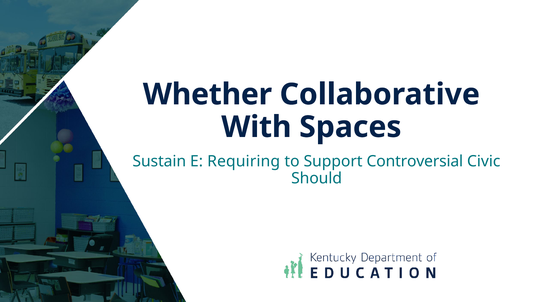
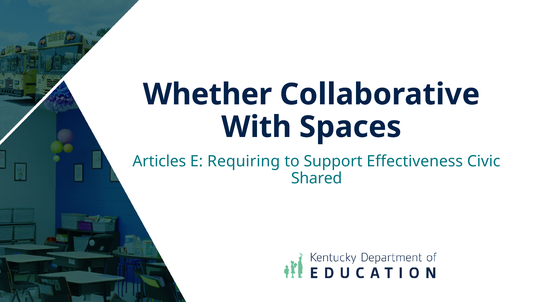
Sustain: Sustain -> Articles
Controversial: Controversial -> Effectiveness
Should: Should -> Shared
